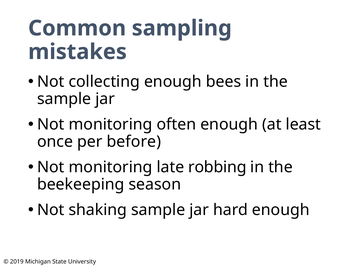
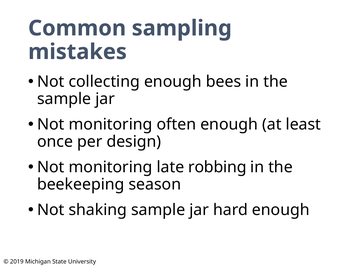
before: before -> design
